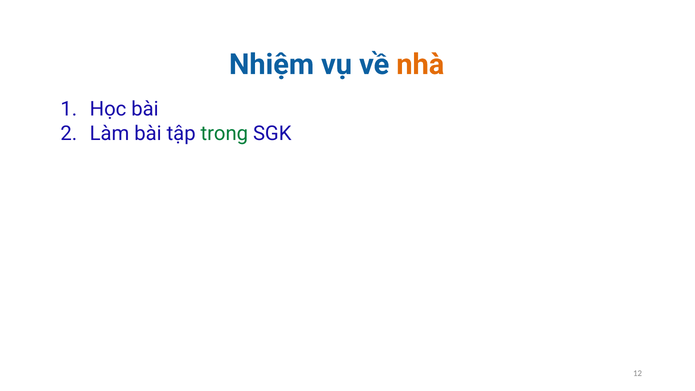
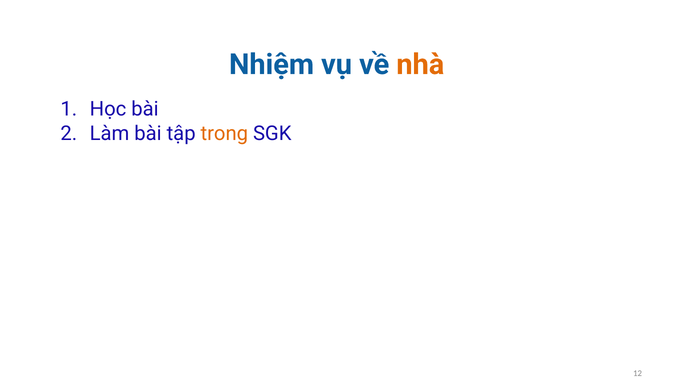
trong colour: green -> orange
